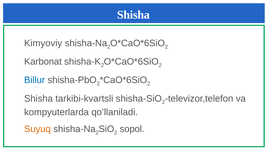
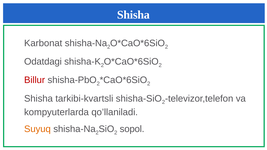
Kimyoviy: Kimyoviy -> Karbonat
Karbonat: Karbonat -> Odatdagi
Billur colour: blue -> red
